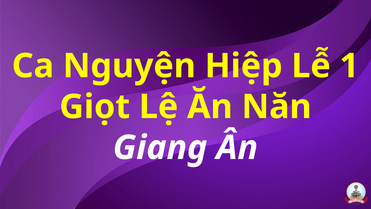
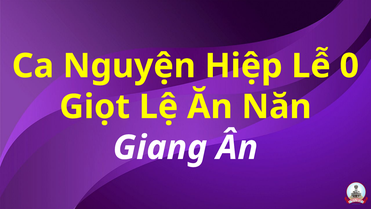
1: 1 -> 0
